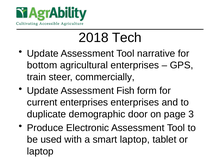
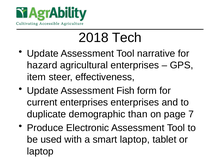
bottom: bottom -> hazard
train: train -> item
commercially: commercially -> effectiveness
door: door -> than
3: 3 -> 7
